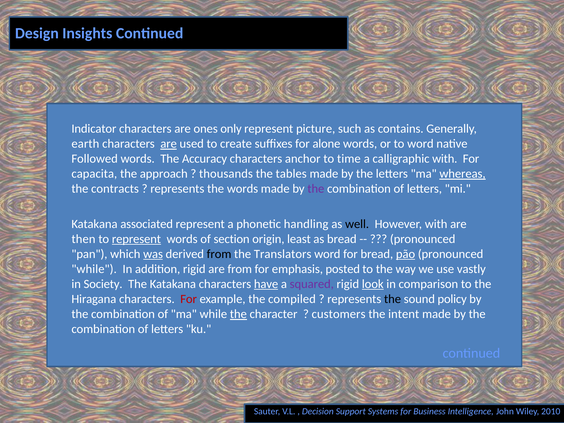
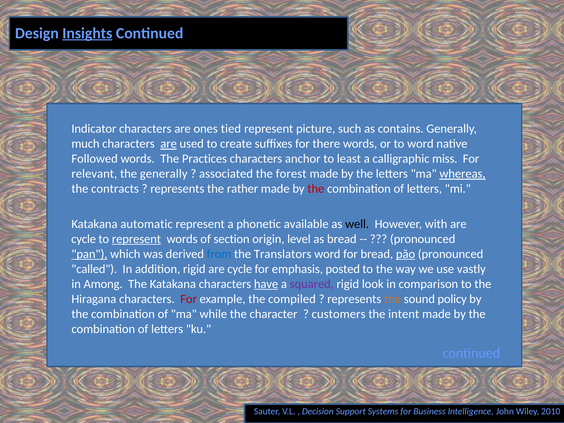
Insights underline: none -> present
only: only -> tied
earth: earth -> much
alone: alone -> there
Accuracy: Accuracy -> Practices
time: time -> least
calligraphic with: with -> miss
capacita: capacita -> relevant
the approach: approach -> generally
thousands: thousands -> associated
tables: tables -> forest
the words: words -> rather
the at (316, 189) colour: purple -> red
associated: associated -> automatic
handling: handling -> available
then at (83, 239): then -> cycle
least: least -> level
pan underline: none -> present
was underline: present -> none
from at (219, 254) colour: black -> blue
while at (94, 269): while -> called
from at (240, 269): from -> cycle
Society: Society -> Among
look underline: present -> none
the at (393, 299) colour: black -> orange
the at (238, 314) underline: present -> none
